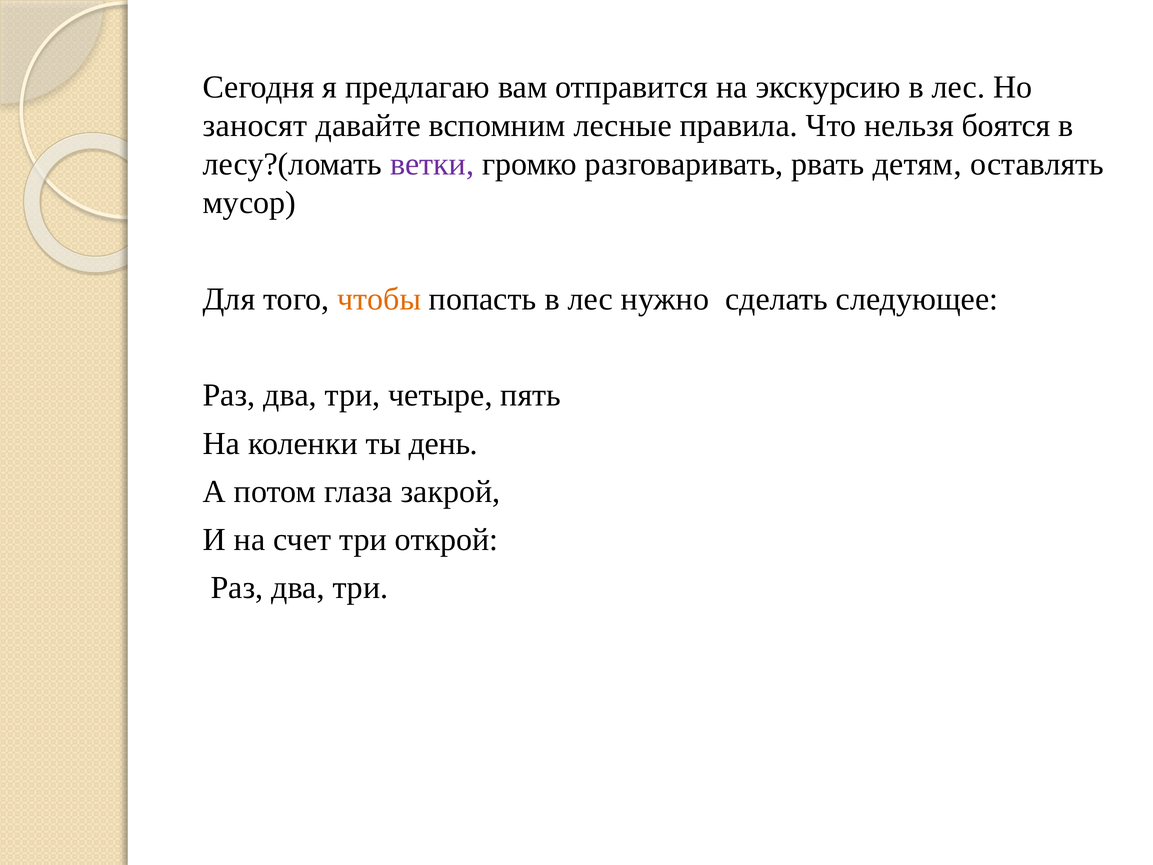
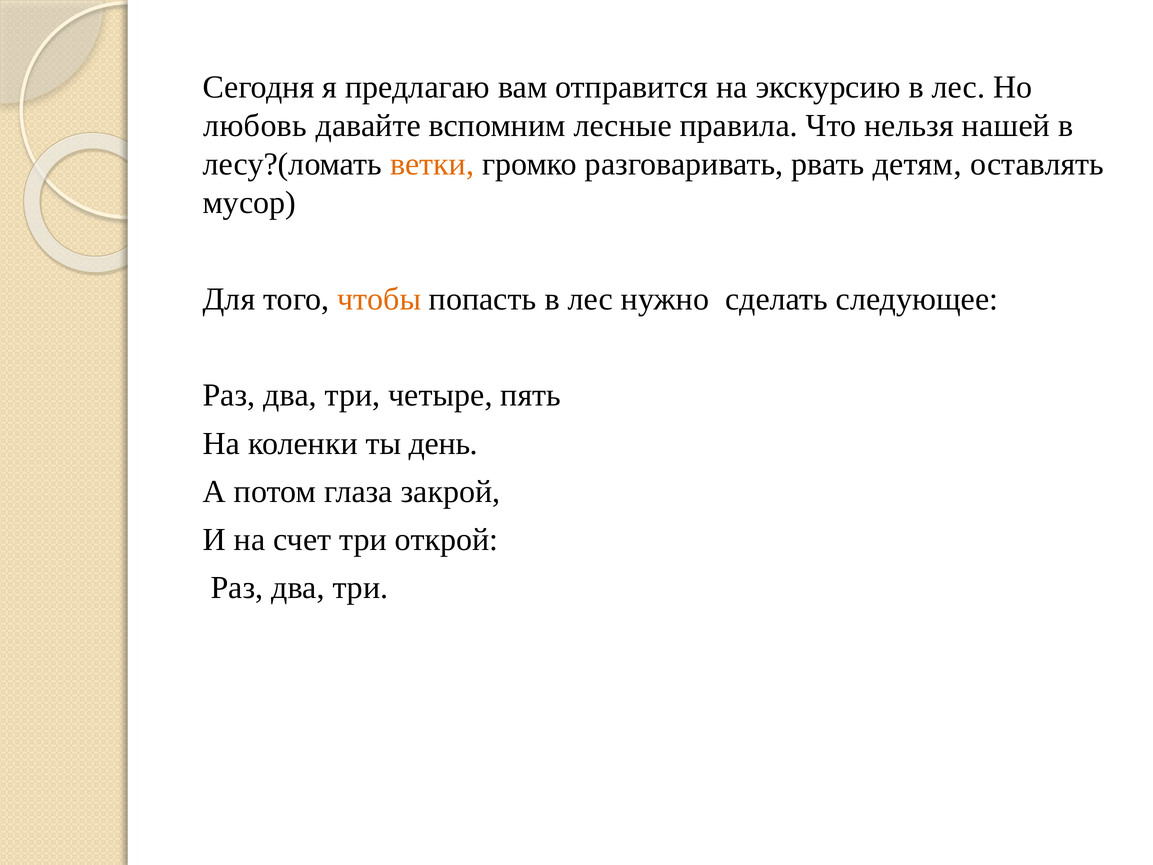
заносят: заносят -> любовь
боятся: боятся -> нашей
ветки colour: purple -> orange
